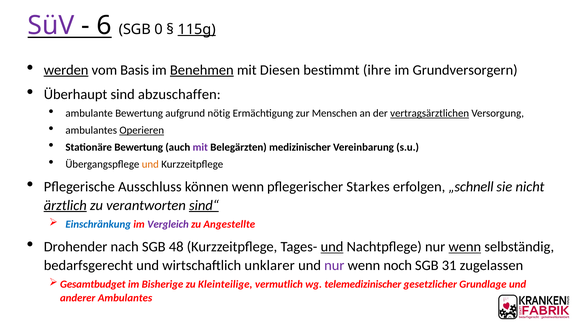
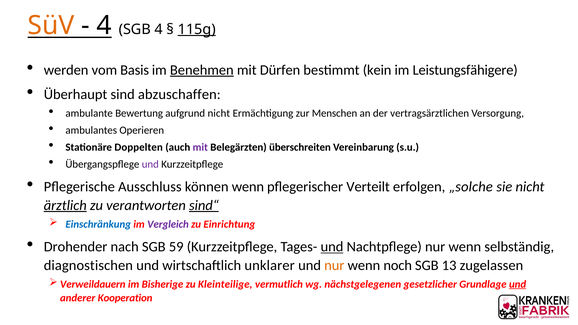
SüV colour: purple -> orange
6 at (104, 25): 6 -> 4
SGB 0: 0 -> 4
werden underline: present -> none
Diesen: Diesen -> Dürfen
ihre: ihre -> kein
Grundversorgern: Grundversorgern -> Leistungsfähigere
aufgrund nötig: nötig -> nicht
vertragsärztlichen underline: present -> none
Operieren underline: present -> none
Stationäre Bewertung: Bewertung -> Doppelten
medizinischer: medizinischer -> überschreiten
und at (150, 164) colour: orange -> purple
Starkes: Starkes -> Verteilt
„schnell: „schnell -> „solche
Angestellte: Angestellte -> Einrichtung
48: 48 -> 59
wenn at (465, 247) underline: present -> none
bedarfsgerecht: bedarfsgerecht -> diagnostischen
nur at (334, 265) colour: purple -> orange
31: 31 -> 13
Gesamtbudget: Gesamtbudget -> Verweildauern
telemedizinischer: telemedizinischer -> nächstgelegenen
und at (518, 284) underline: none -> present
anderer Ambulantes: Ambulantes -> Kooperation
